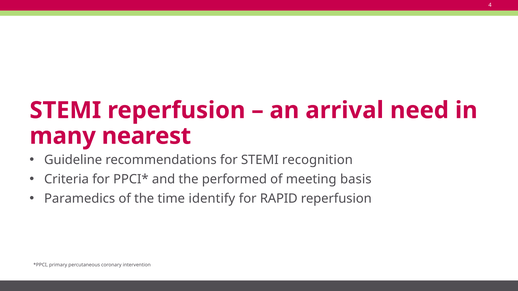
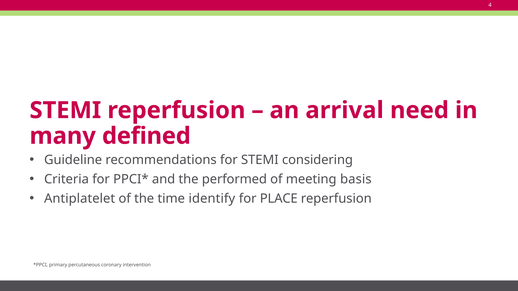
nearest: nearest -> defined
recognition: recognition -> considering
Paramedics: Paramedics -> Antiplatelet
RAPID: RAPID -> PLACE
